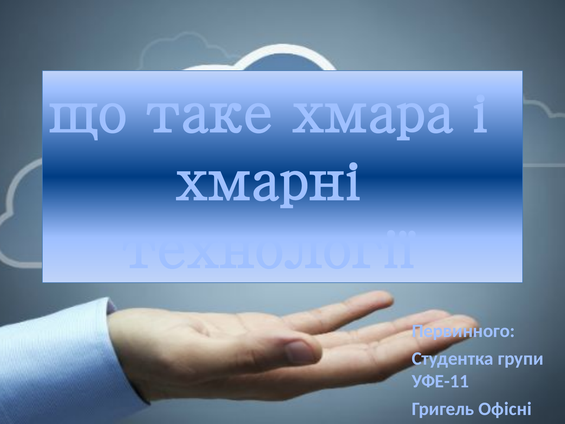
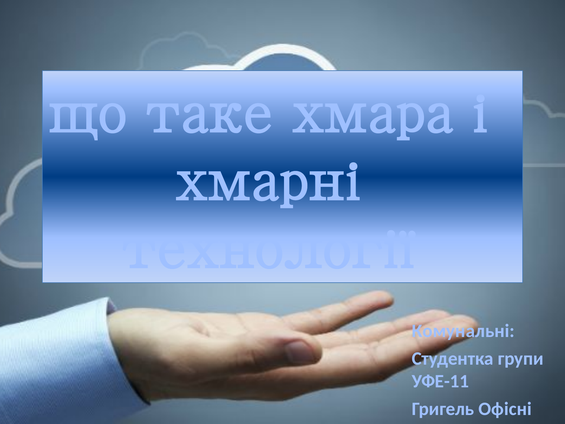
Первинного: Первинного -> Комунальні
